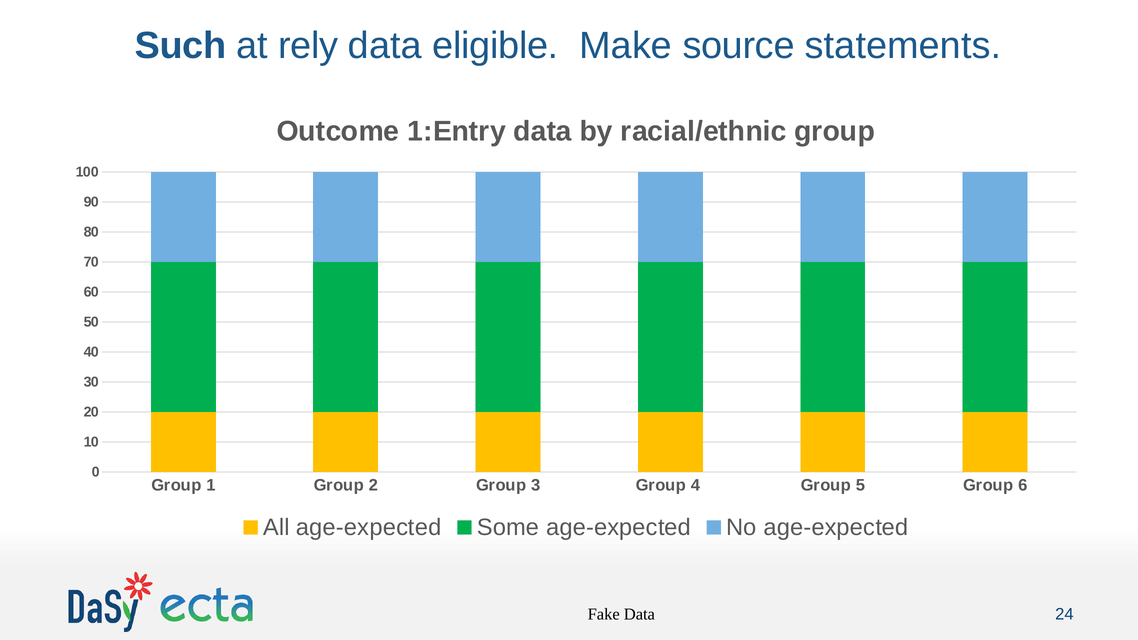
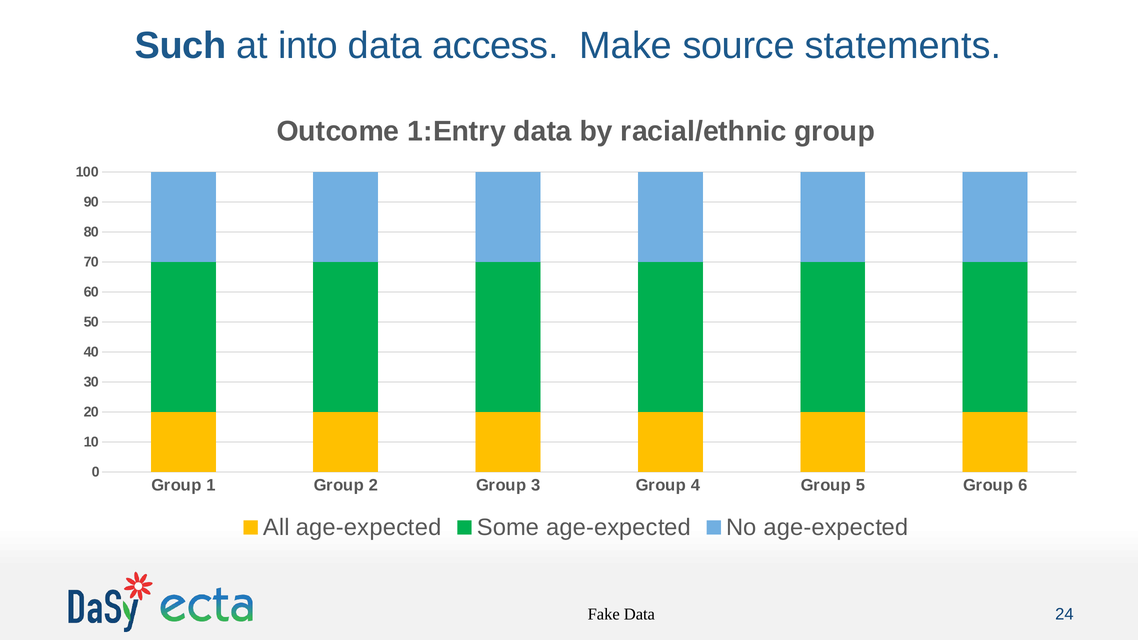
rely: rely -> into
eligible: eligible -> access
